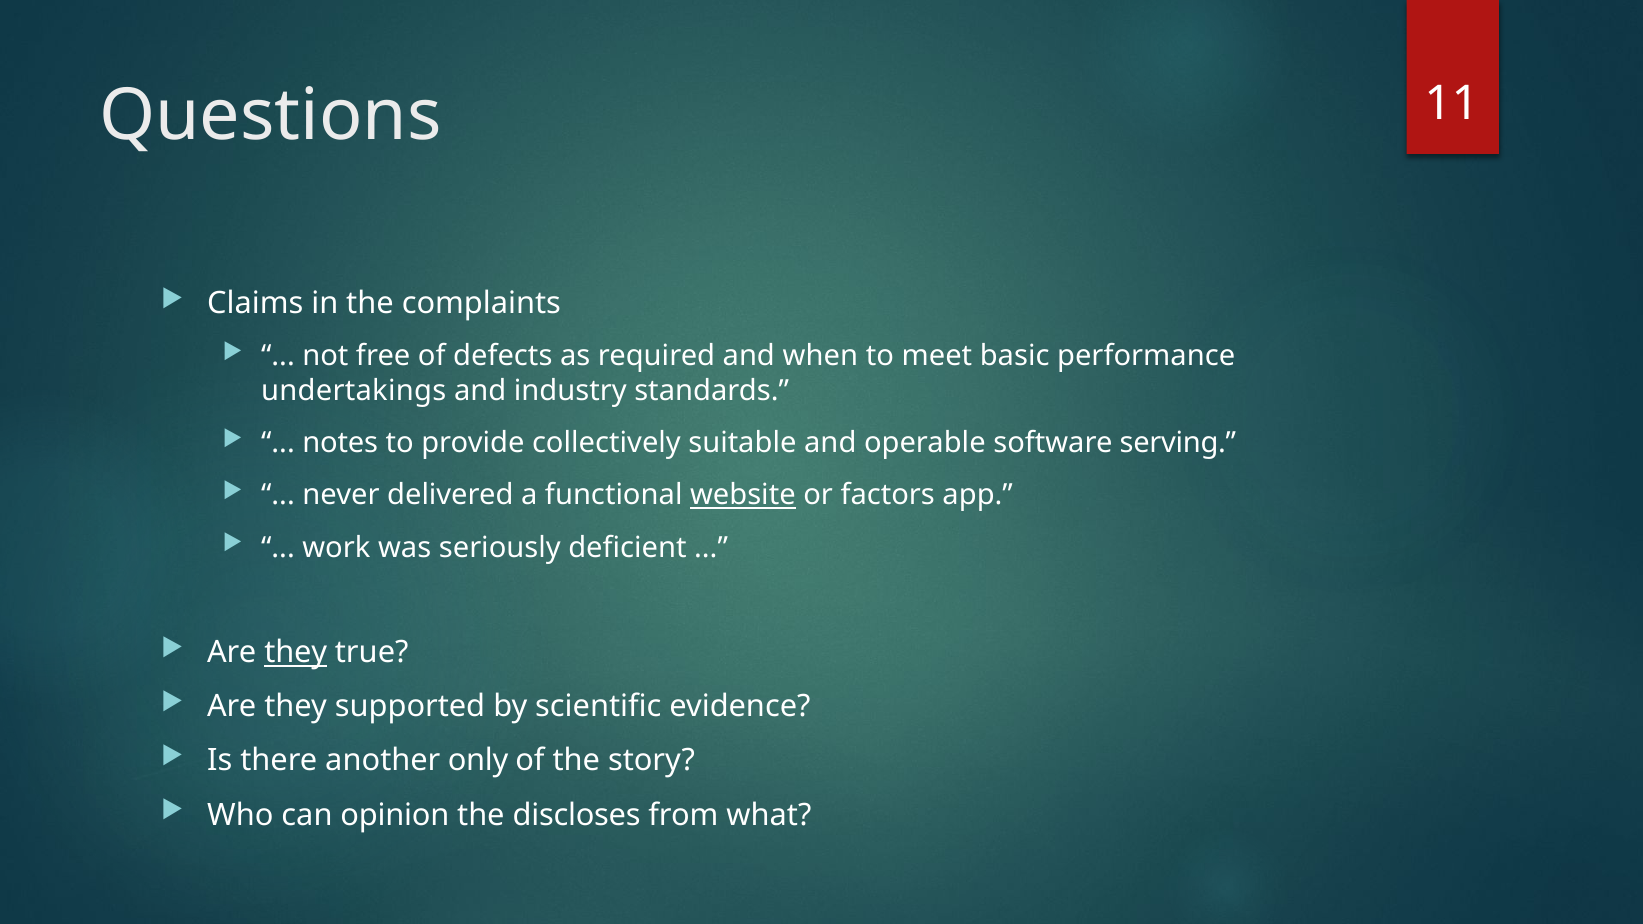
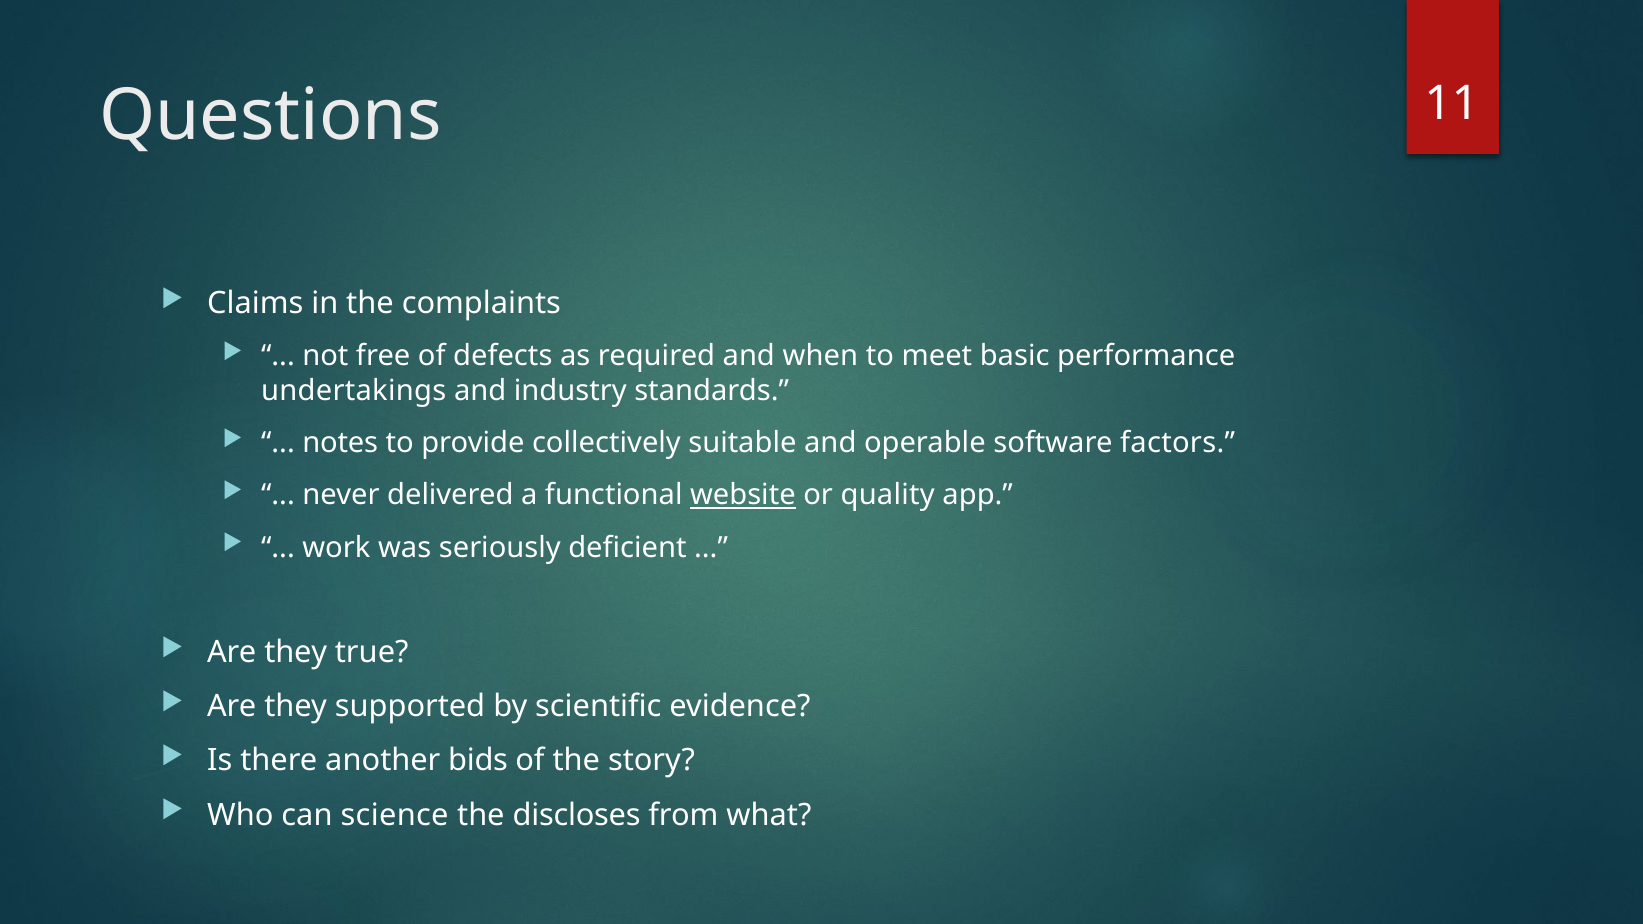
serving: serving -> factors
factors: factors -> quality
they at (296, 653) underline: present -> none
only: only -> bids
opinion: opinion -> science
